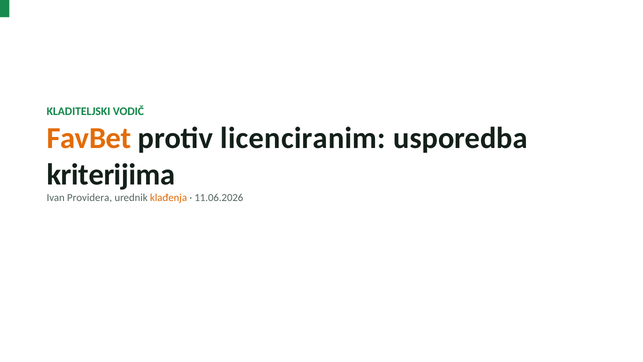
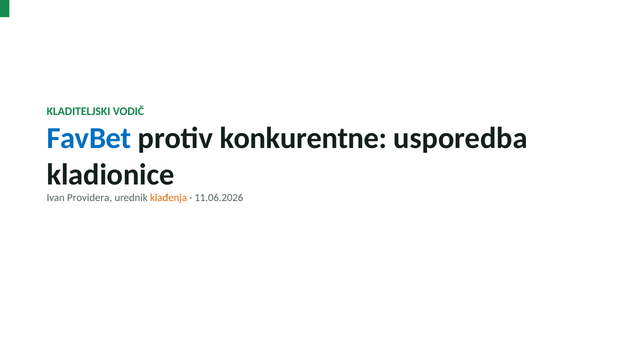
FavBet colour: orange -> blue
licenciranim: licenciranim -> konkurentne
kriterijima: kriterijima -> kladionice
